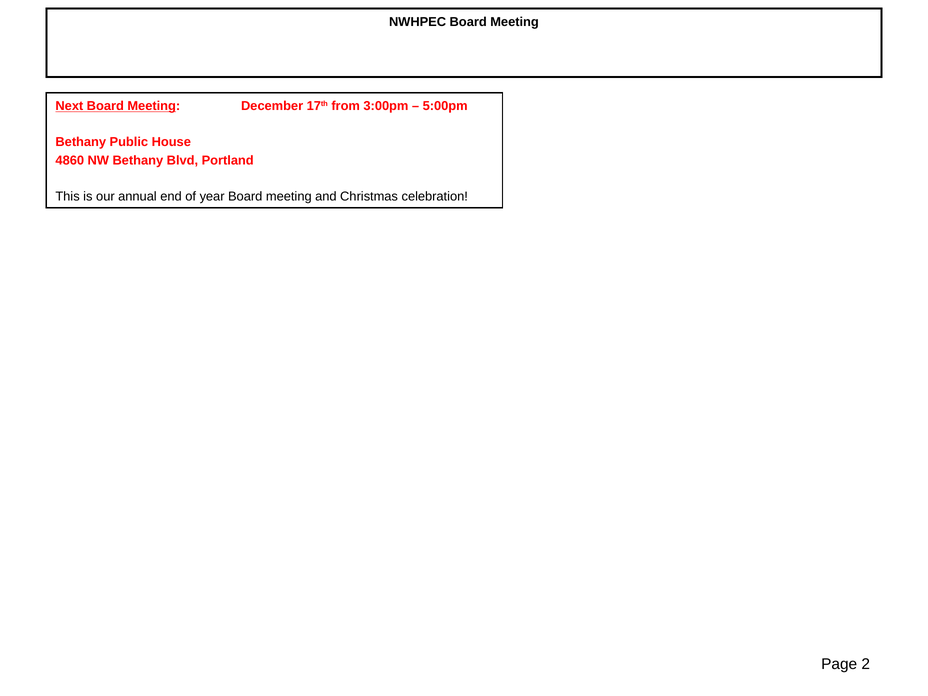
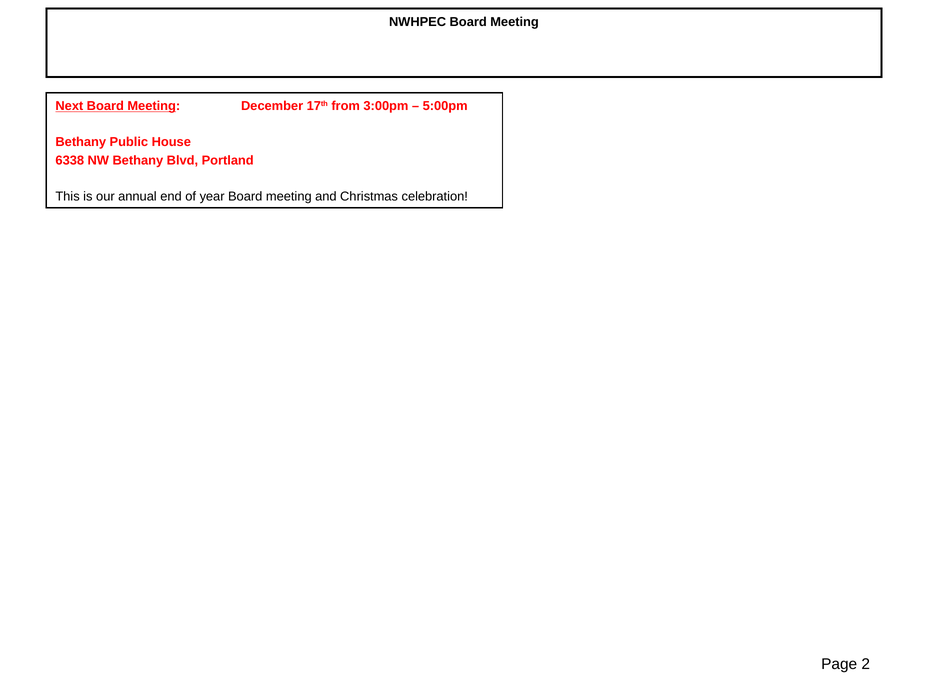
4860: 4860 -> 6338
